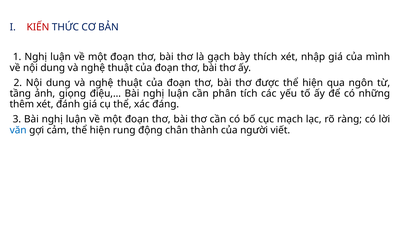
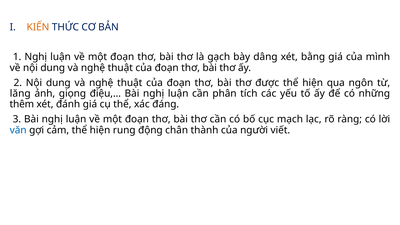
KIẾN colour: red -> orange
thích: thích -> dâng
nhập: nhập -> bằng
tầng: tầng -> lăng
